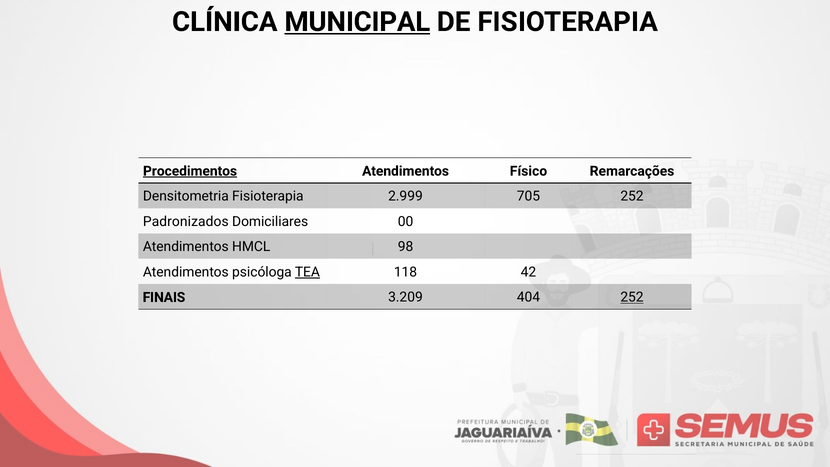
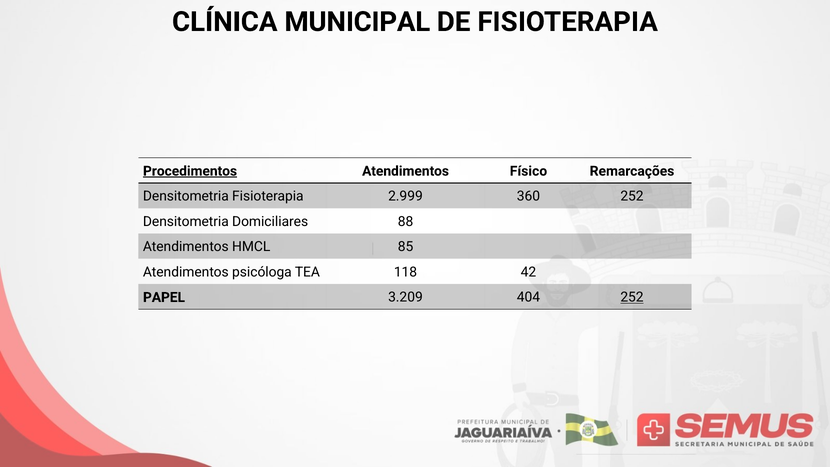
MUNICIPAL underline: present -> none
705: 705 -> 360
Padronizados at (186, 222): Padronizados -> Densitometria
00: 00 -> 88
98: 98 -> 85
TEA underline: present -> none
FINAIS: FINAIS -> PAPEL
